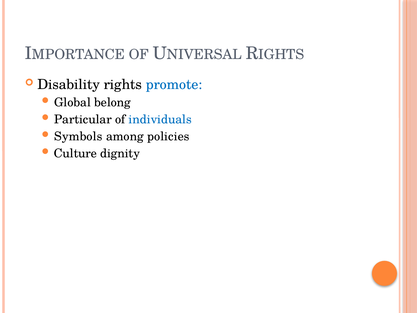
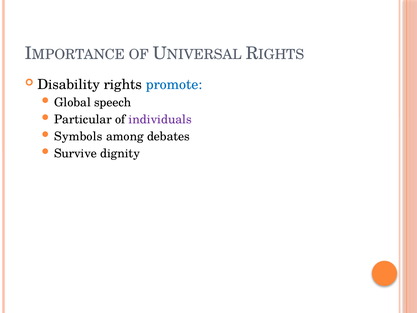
belong: belong -> speech
individuals colour: blue -> purple
policies: policies -> debates
Culture: Culture -> Survive
